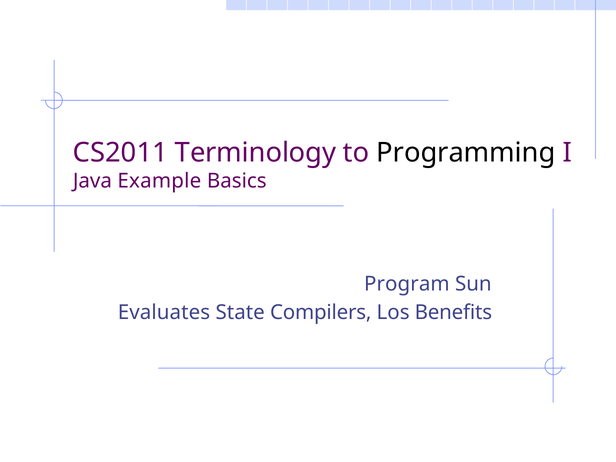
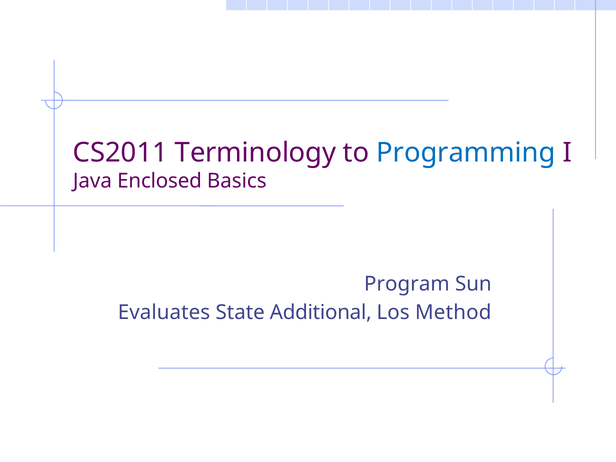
Programming colour: black -> blue
Example: Example -> Enclosed
Compilers: Compilers -> Additional
Benefits: Benefits -> Method
